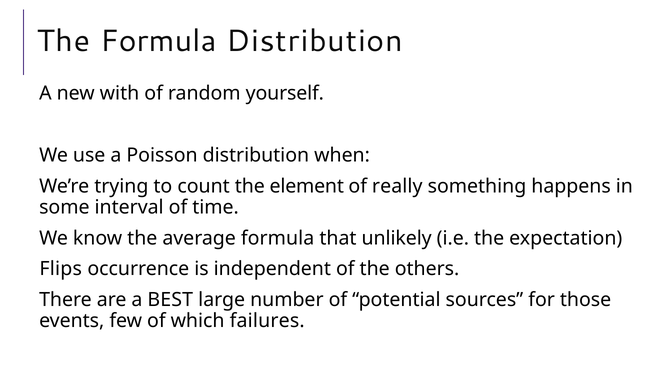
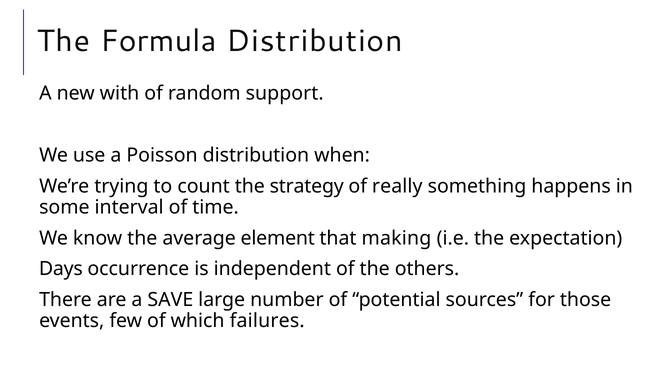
yourself: yourself -> support
element: element -> strategy
average formula: formula -> element
unlikely: unlikely -> making
Flips: Flips -> Days
BEST: BEST -> SAVE
